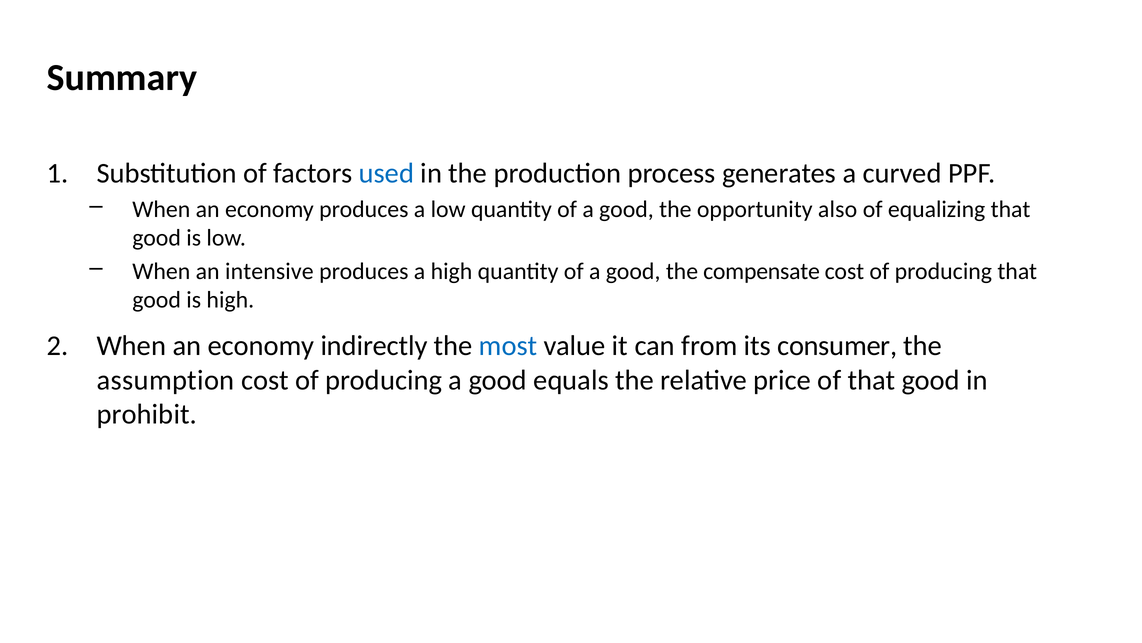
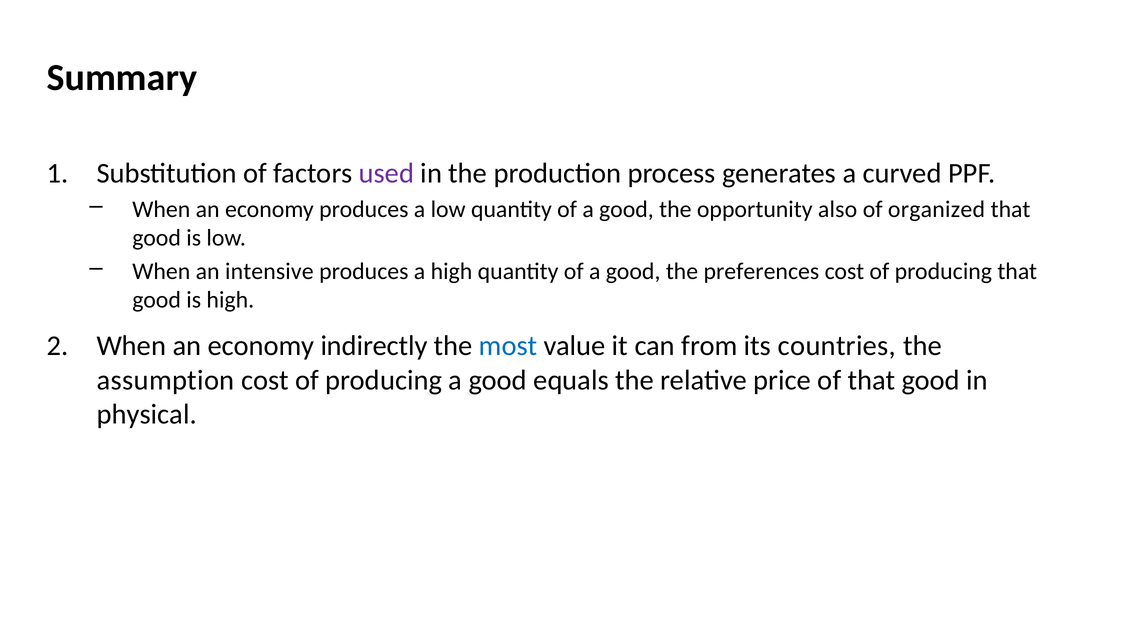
used colour: blue -> purple
equalizing: equalizing -> organized
compensate: compensate -> preferences
consumer: consumer -> countries
prohibit: prohibit -> physical
